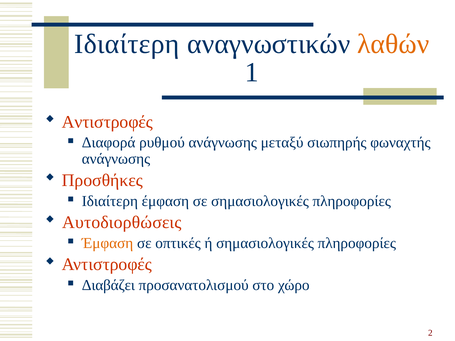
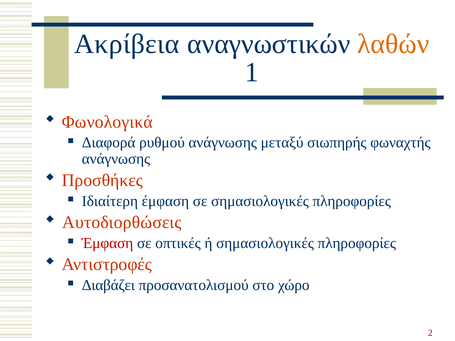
Ιδιαίτερη at (127, 44): Ιδιαίτερη -> Ακρίβεια
Αντιστροφές at (107, 122): Αντιστροφές -> Φωνολογικά
Έμφαση at (108, 243) colour: orange -> red
